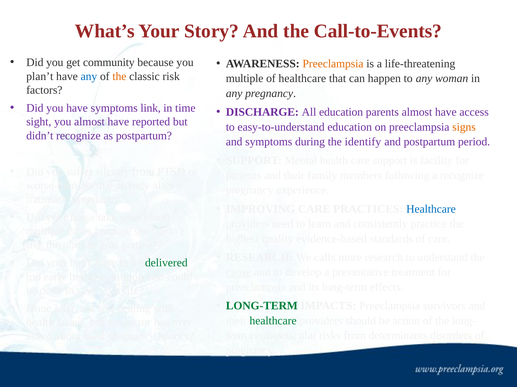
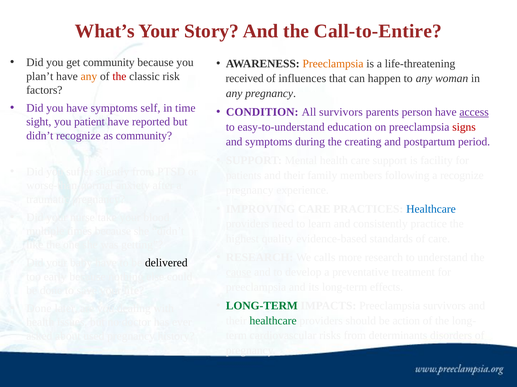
Call-to-Events: Call-to-Events -> Call-to-Entire
any at (89, 76) colour: blue -> orange
the at (119, 76) colour: orange -> red
multiple at (245, 79): multiple -> received
of healthcare: healthcare -> influences
link: link -> self
DISCHARGE: DISCHARGE -> CONDITION
All education: education -> survivors
parents almost: almost -> person
access underline: none -> present
you almost: almost -> patient
signs colour: orange -> red
as postpartum: postpartum -> community
identify: identify -> creating
delivered colour: green -> black
